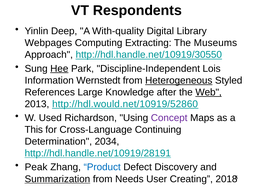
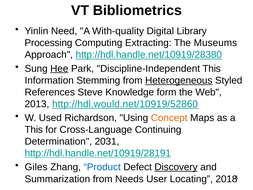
Respondents: Respondents -> Bibliometrics
Deep: Deep -> Need
Webpages: Webpages -> Processing
http://hdl.handle.net/10919/30550: http://hdl.handle.net/10919/30550 -> http://hdl.handle.net/10919/28380
Discipline-Independent Lois: Lois -> This
Wernstedt: Wernstedt -> Stemming
Large: Large -> Steve
after: after -> form
Web underline: present -> none
Concept colour: purple -> orange
2034: 2034 -> 2031
Peak: Peak -> Giles
Discovery underline: none -> present
Summarization underline: present -> none
Creating: Creating -> Locating
